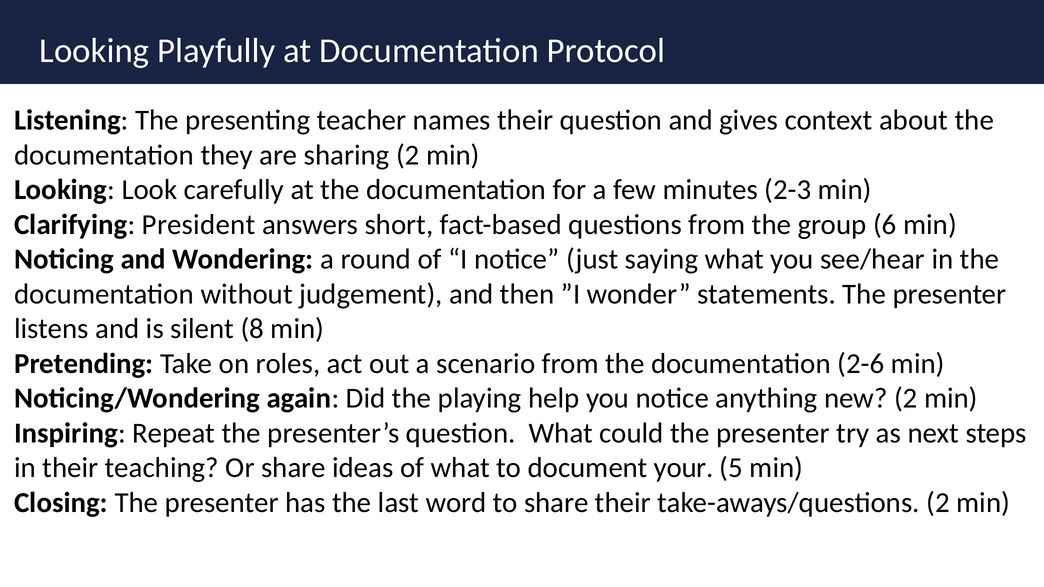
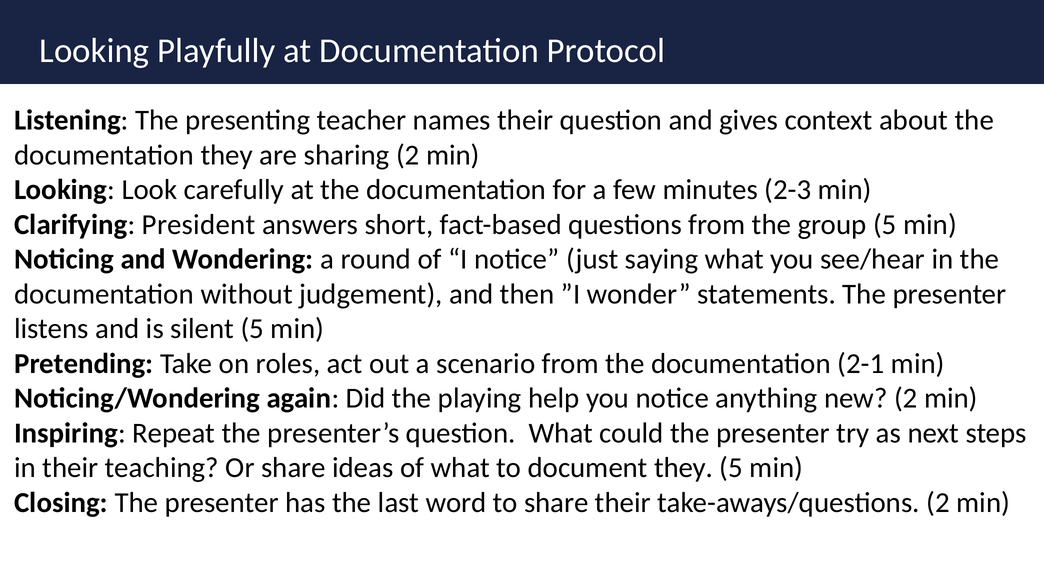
group 6: 6 -> 5
silent 8: 8 -> 5
2-6: 2-6 -> 2-1
document your: your -> they
